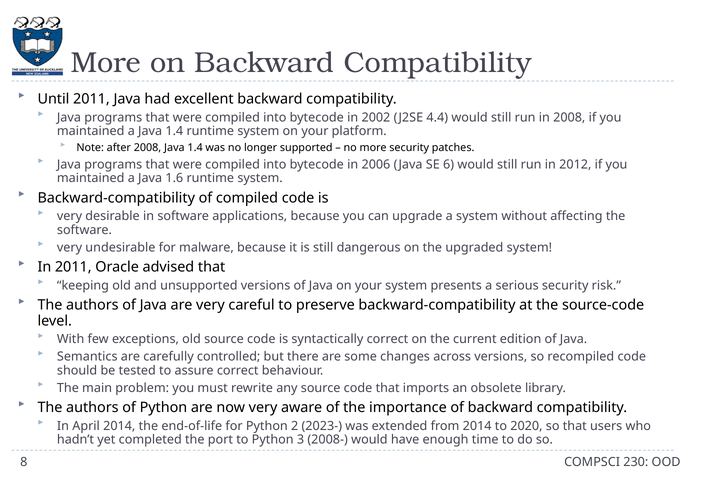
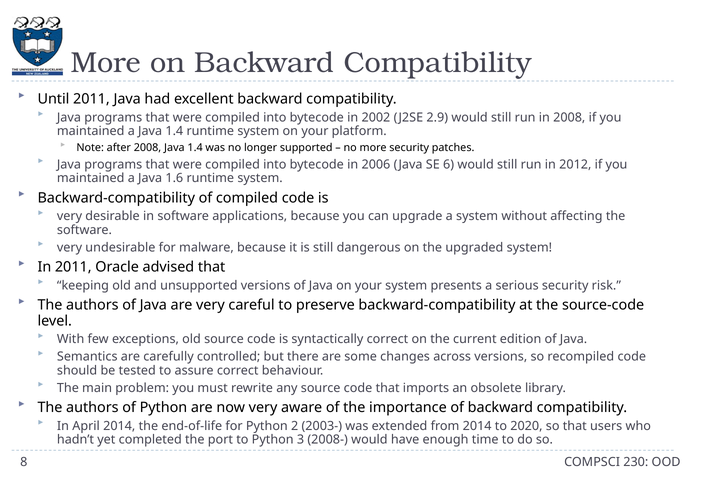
4.4: 4.4 -> 2.9
2023-: 2023- -> 2003-
